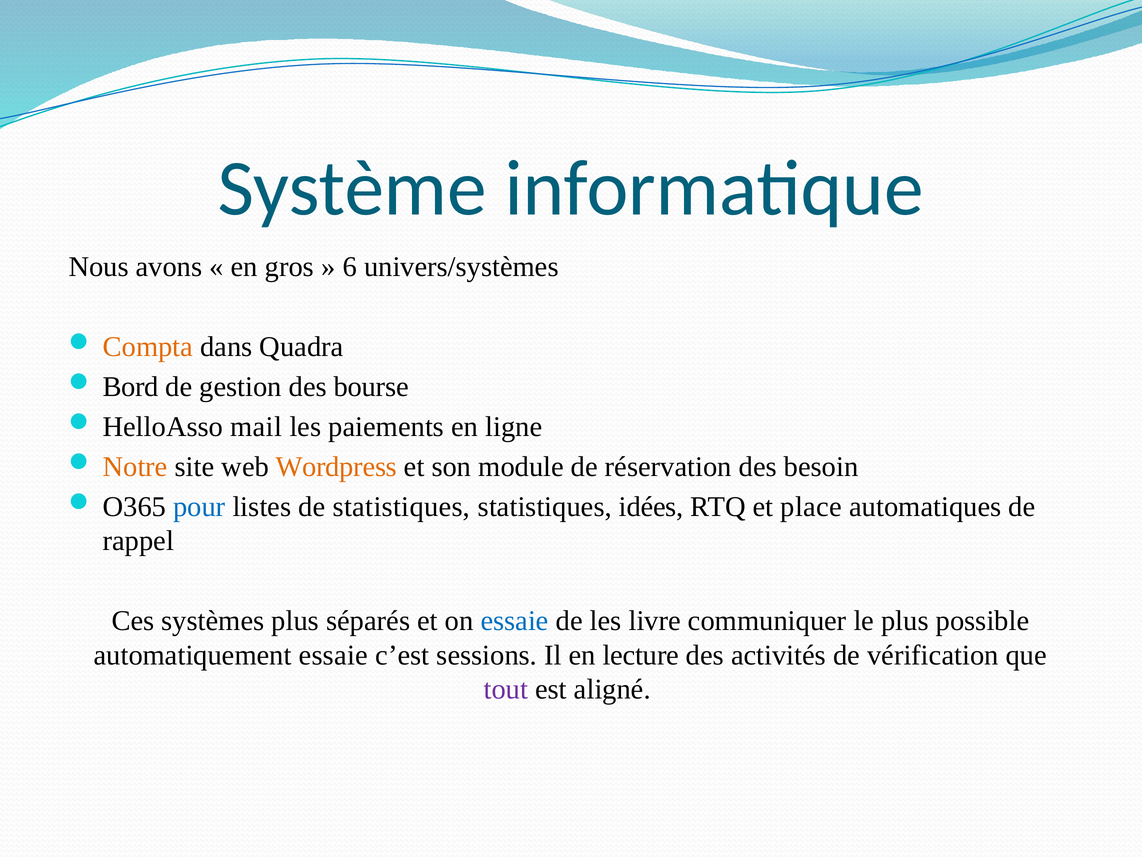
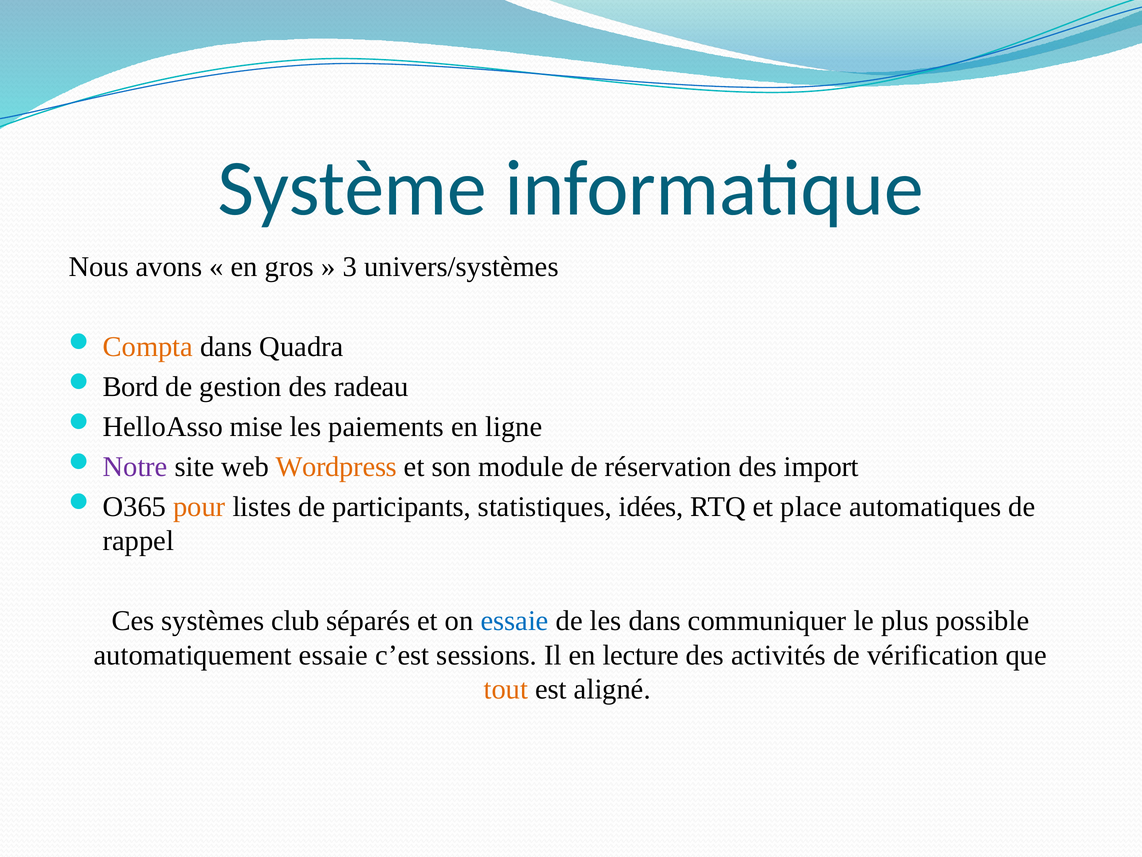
6: 6 -> 3
bourse: bourse -> radeau
mail: mail -> mise
Notre colour: orange -> purple
besoin: besoin -> import
pour colour: blue -> orange
de statistiques: statistiques -> participants
systèmes plus: plus -> club
les livre: livre -> dans
tout colour: purple -> orange
